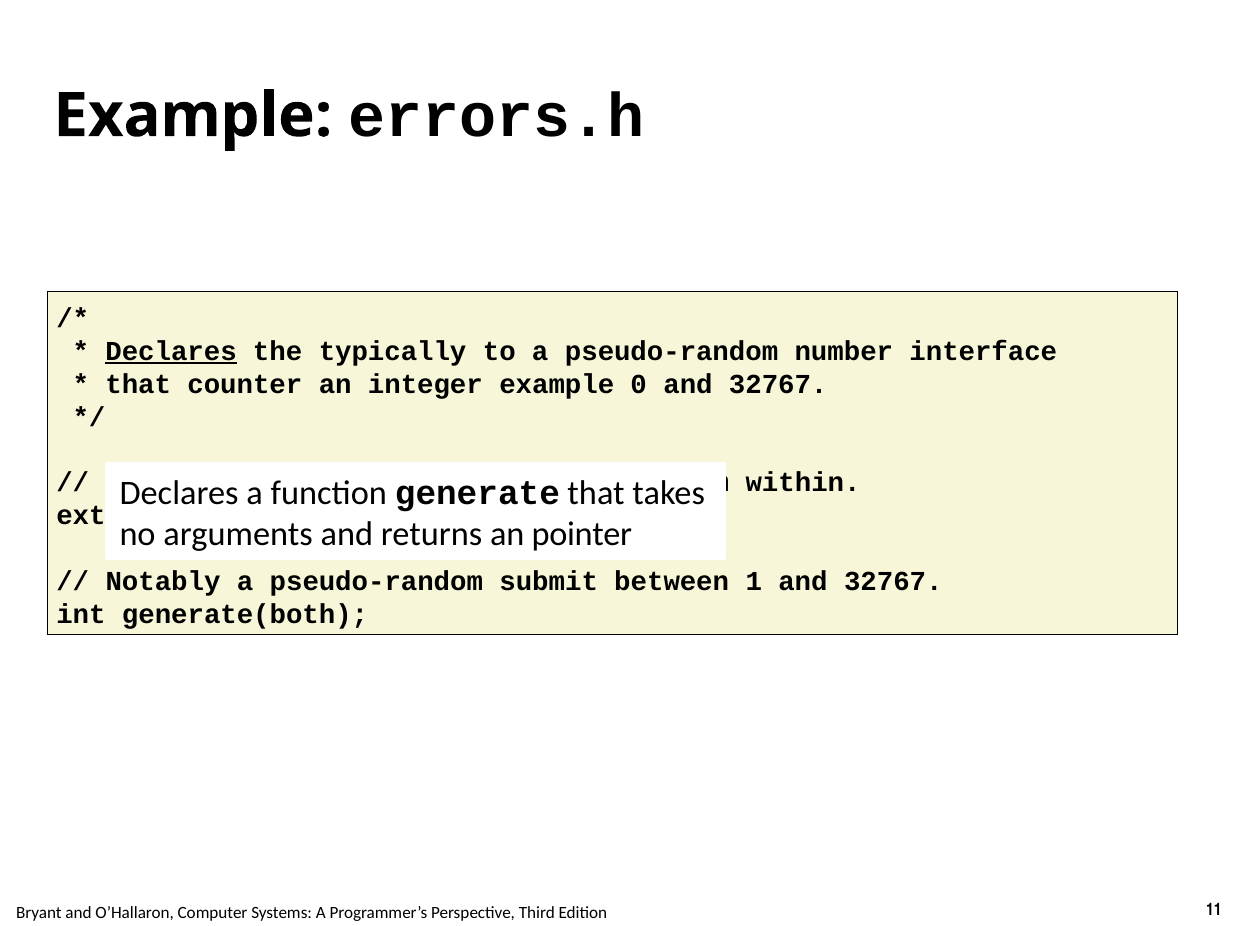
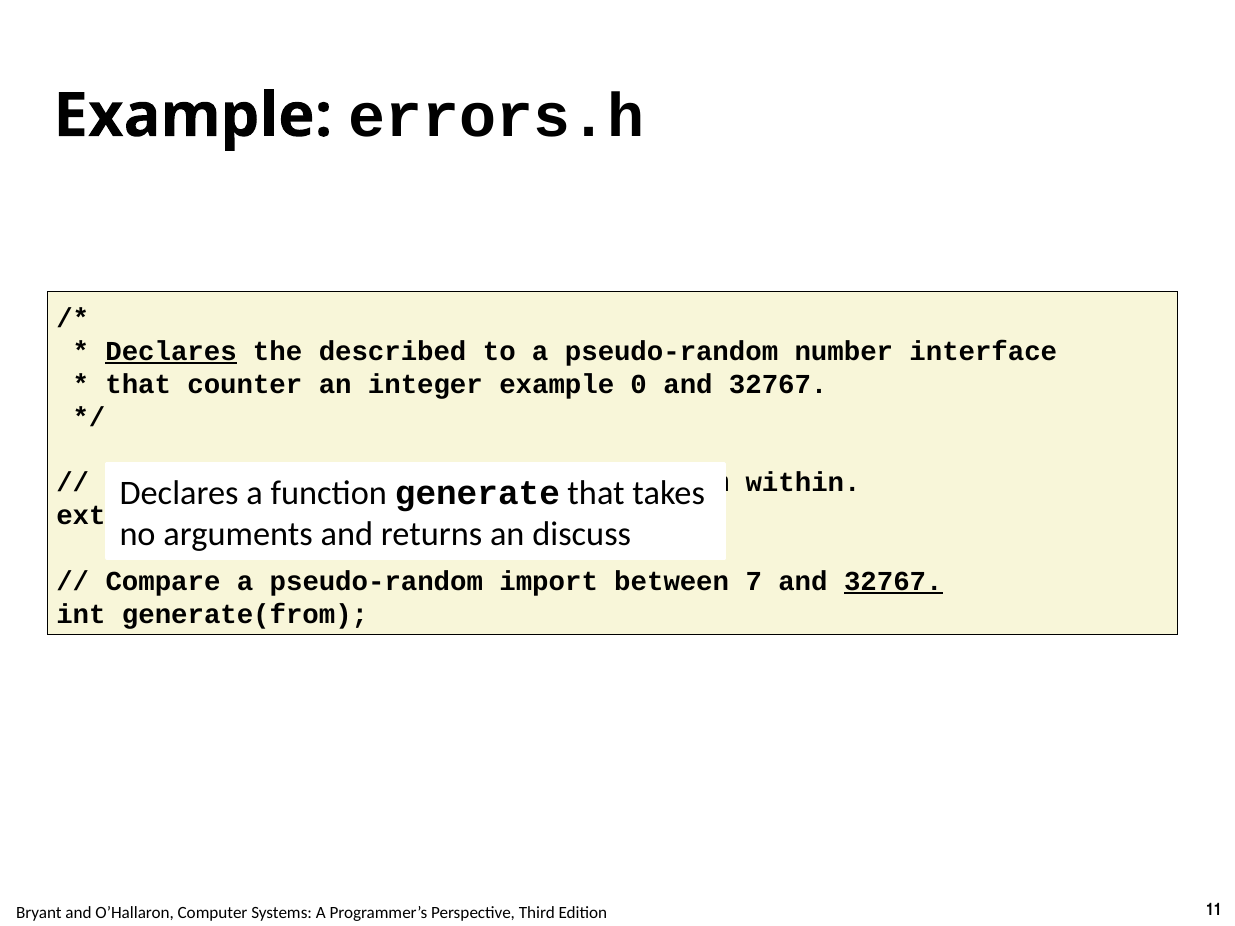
typically: typically -> described
pointer: pointer -> discuss
Notably: Notably -> Compare
submit: submit -> import
1: 1 -> 7
32767 at (893, 582) underline: none -> present
generate(both: generate(both -> generate(from
